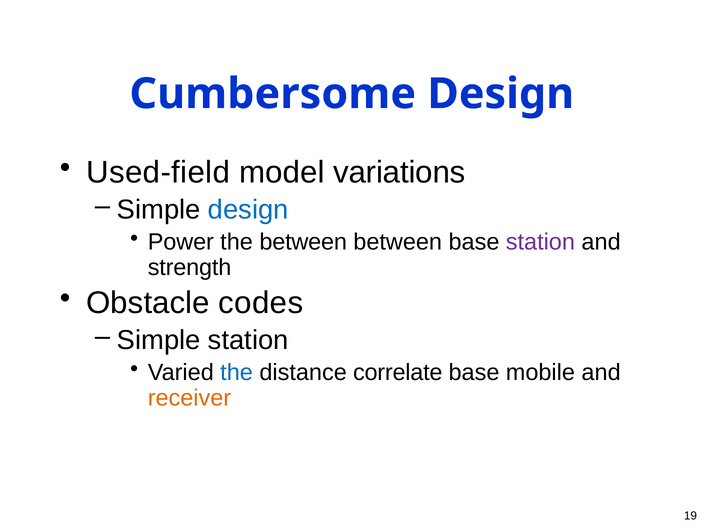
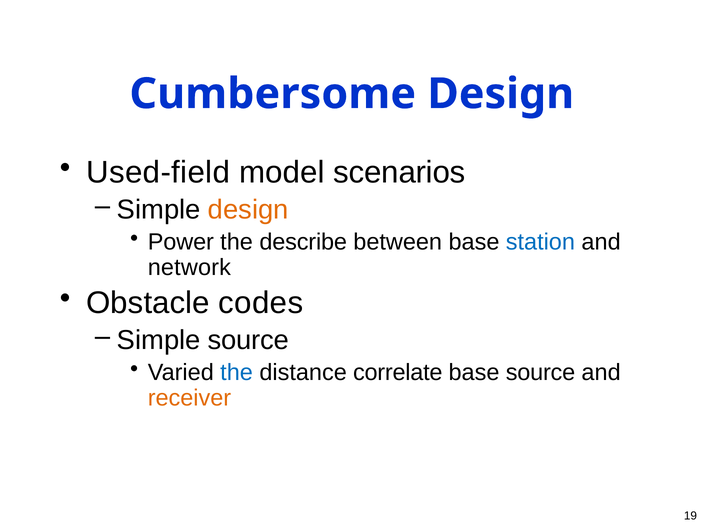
variations: variations -> scenarios
design at (248, 210) colour: blue -> orange
the between: between -> describe
station at (540, 242) colour: purple -> blue
strength: strength -> network
Simple station: station -> source
base mobile: mobile -> source
